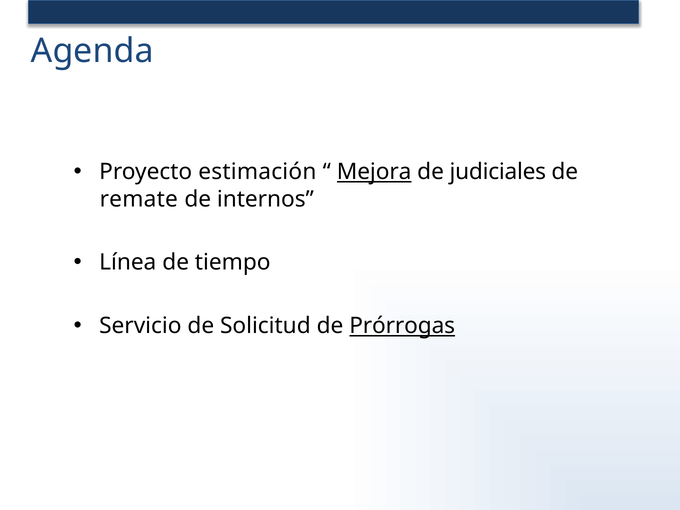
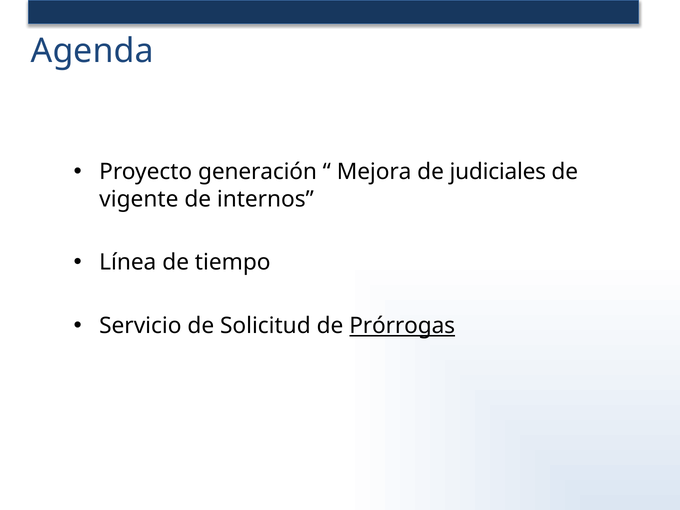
estimación: estimación -> generación
Mejora underline: present -> none
remate: remate -> vigente
